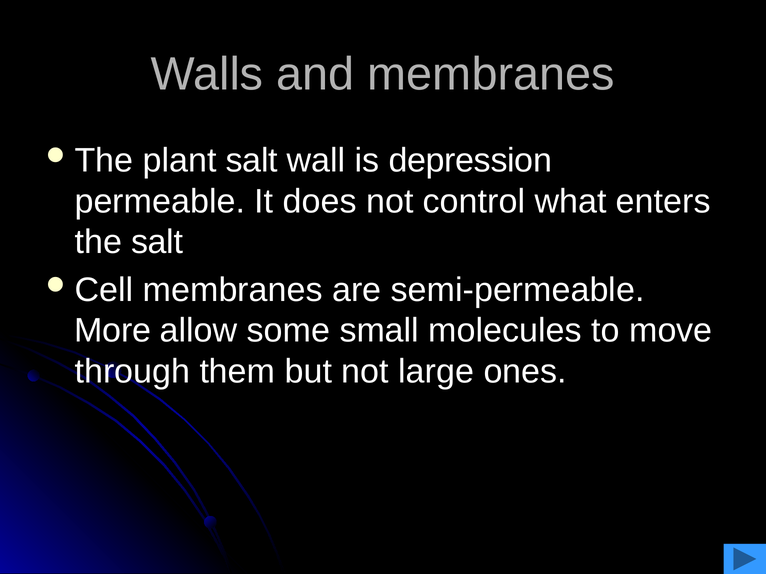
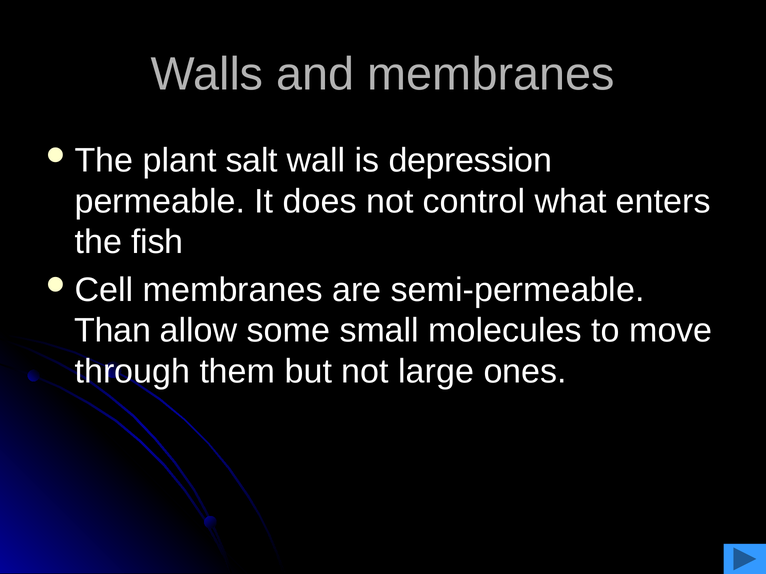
the salt: salt -> fish
More: More -> Than
